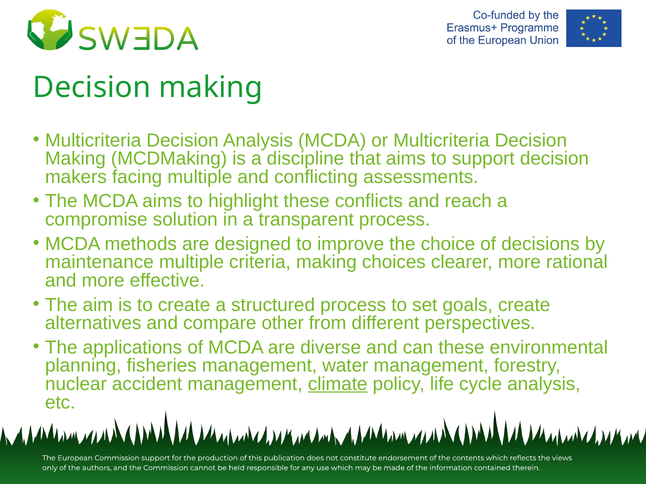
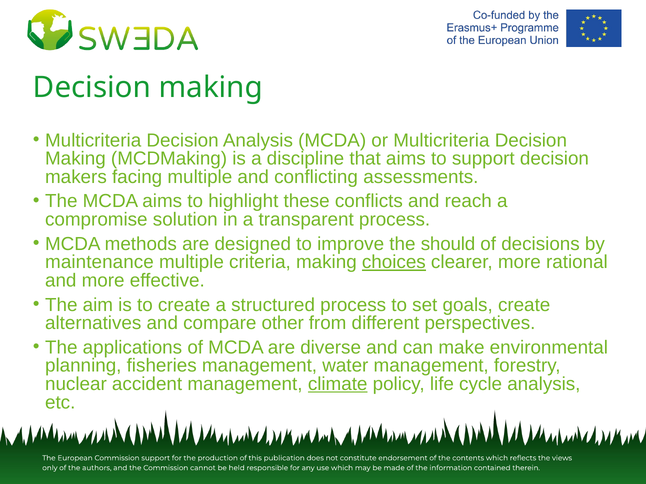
choice: choice -> should
choices underline: none -> present
can these: these -> make
